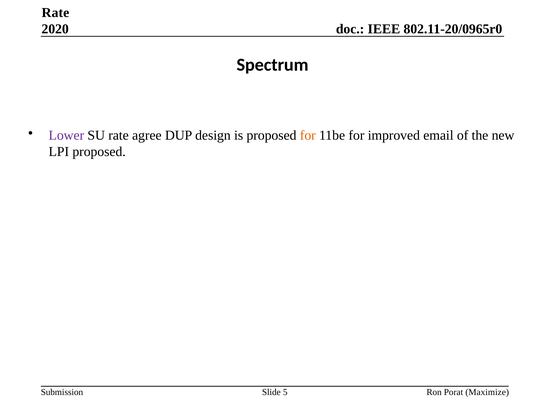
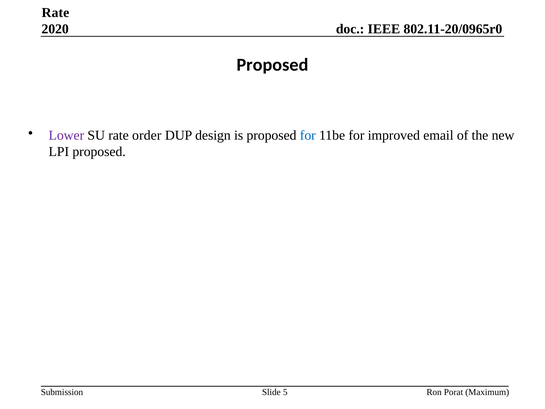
Spectrum at (272, 65): Spectrum -> Proposed
agree: agree -> order
for at (308, 135) colour: orange -> blue
Maximize: Maximize -> Maximum
